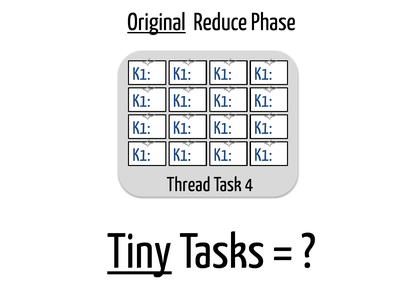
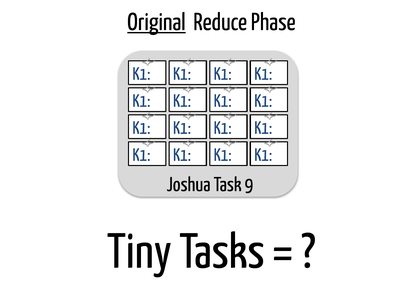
Thread: Thread -> Joshua
4: 4 -> 9
Tiny underline: present -> none
